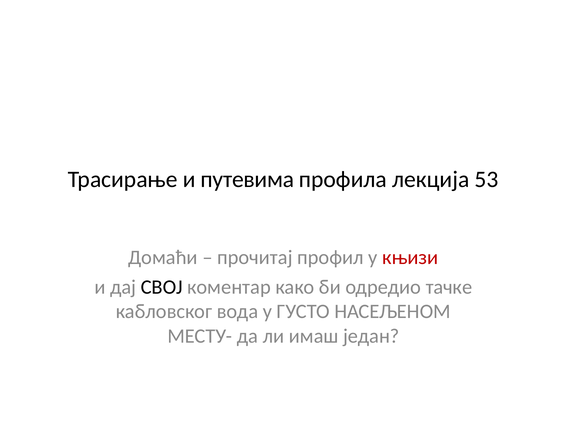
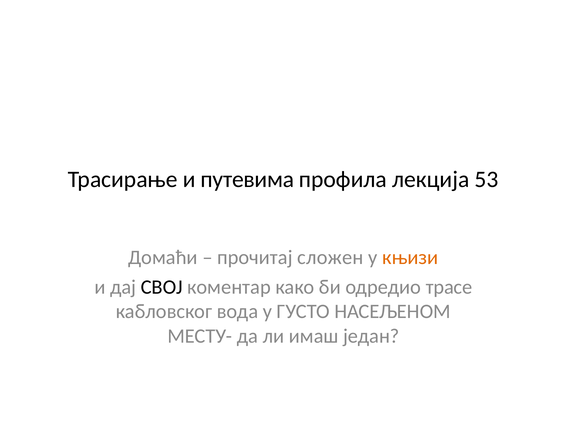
профил: профил -> сложен
књизи colour: red -> orange
тачке: тачке -> трасе
